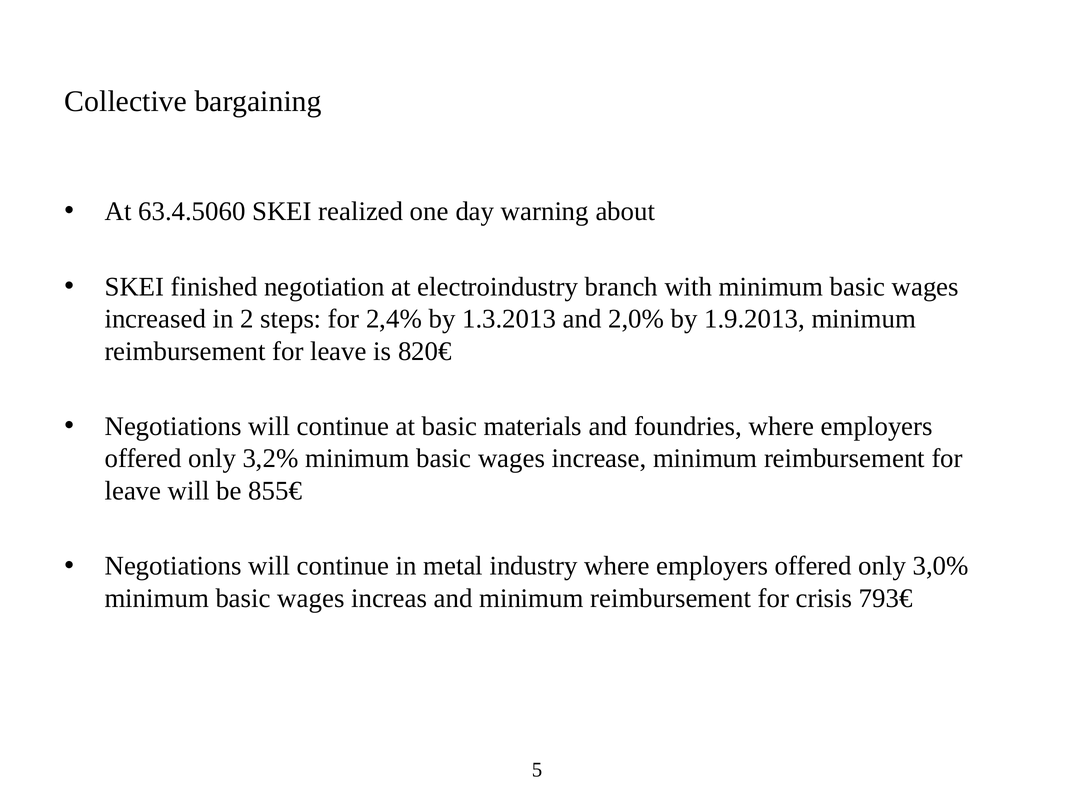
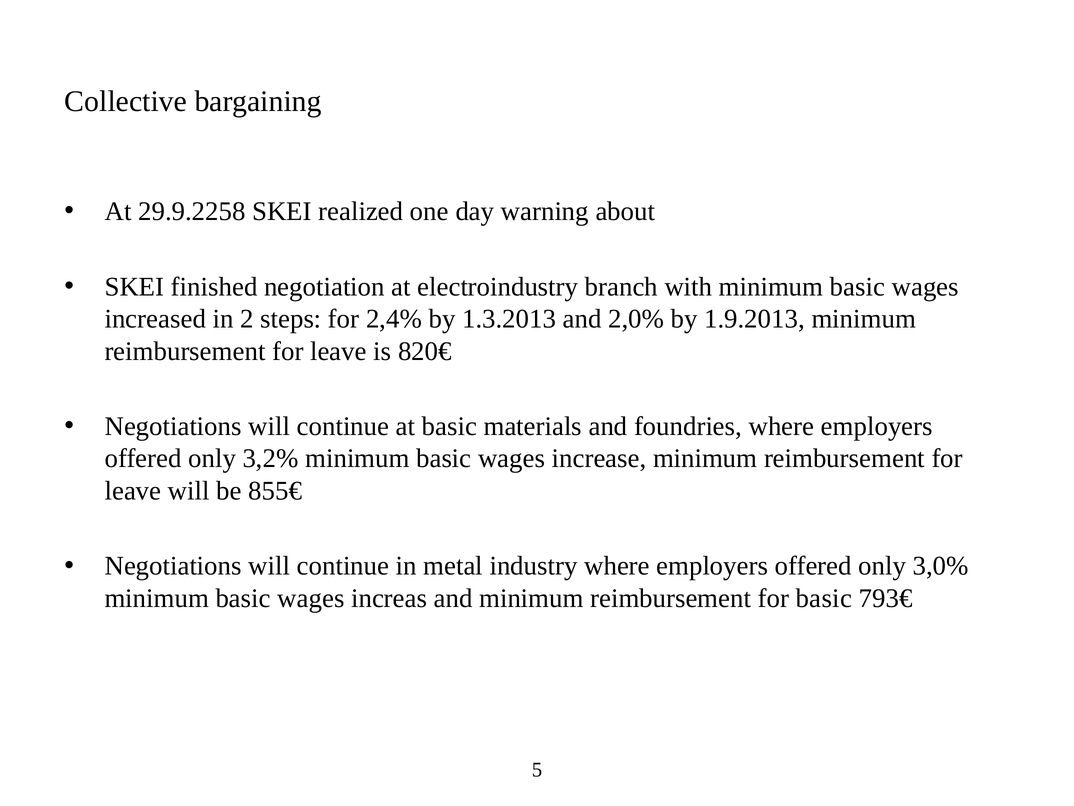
63.4.5060: 63.4.5060 -> 29.9.2258
for crisis: crisis -> basic
